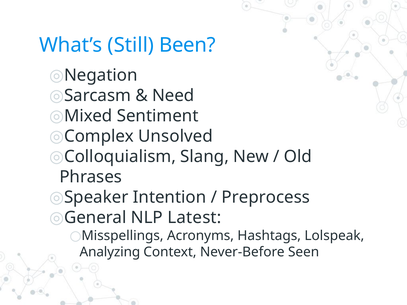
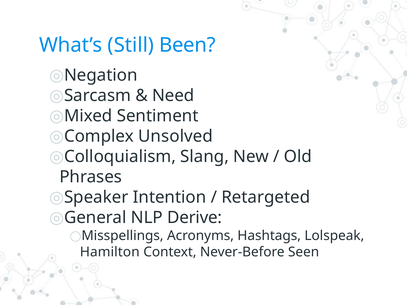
Preprocess: Preprocess -> Retargeted
Latest: Latest -> Derive
Analyzing: Analyzing -> Hamilton
